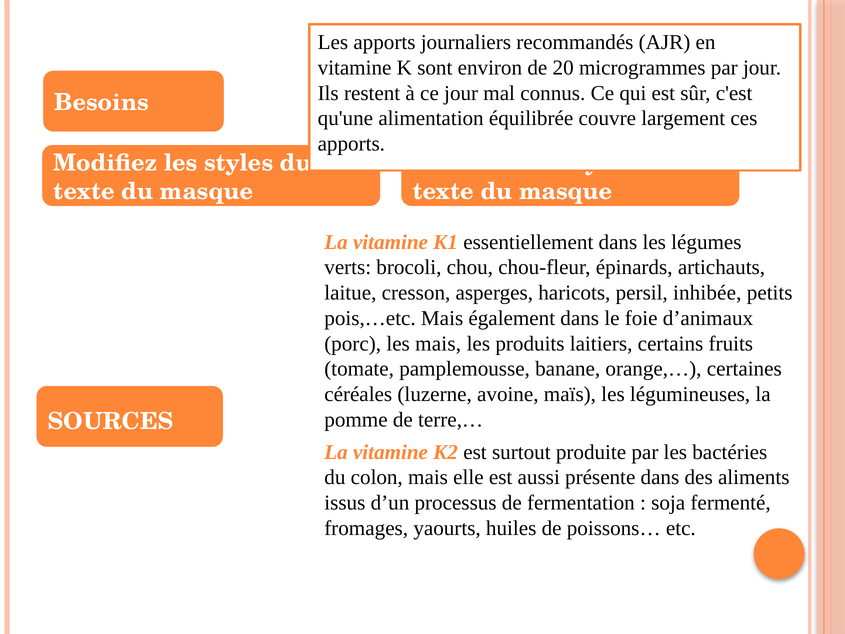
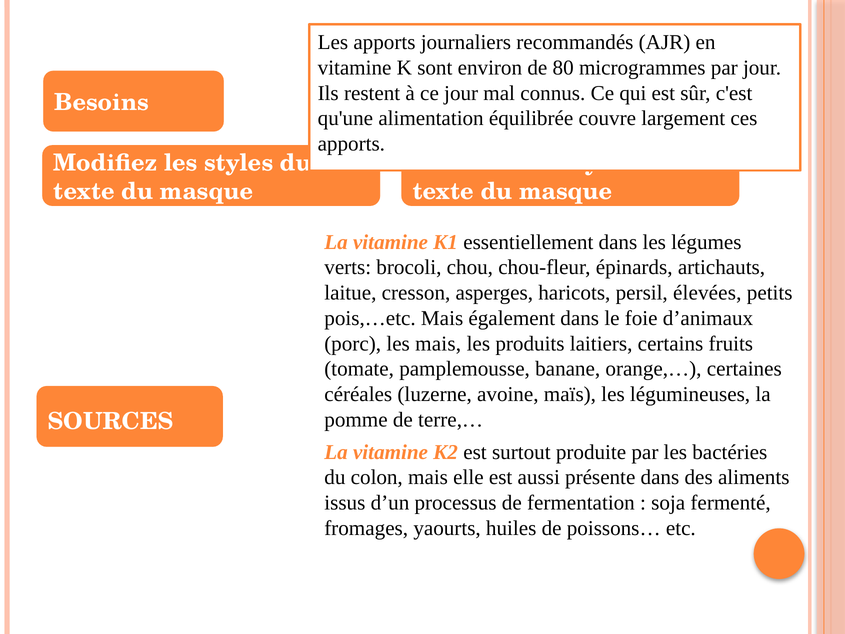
20: 20 -> 80
inhibée: inhibée -> élevées
